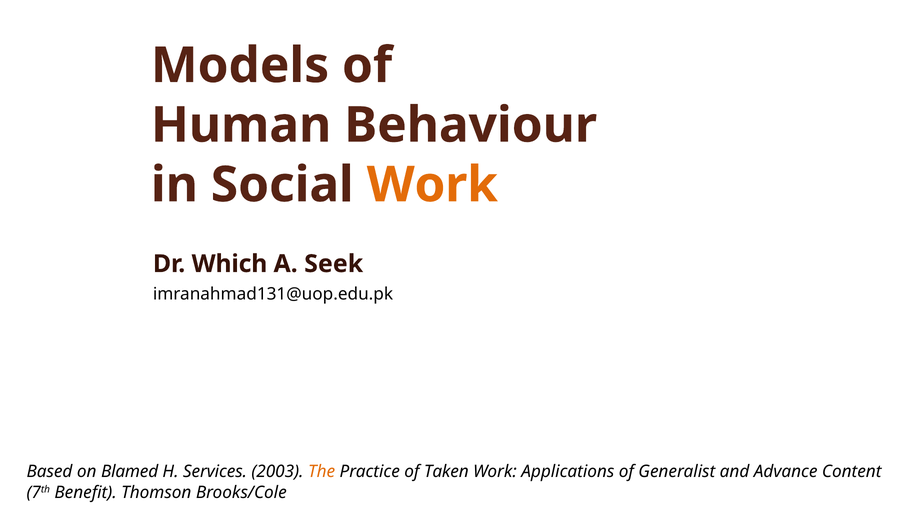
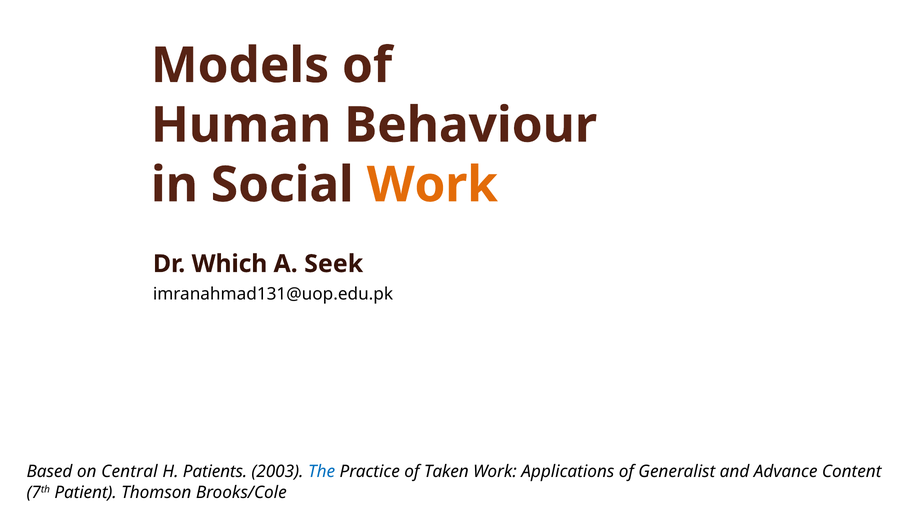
Blamed: Blamed -> Central
Services: Services -> Patients
The colour: orange -> blue
Benefit: Benefit -> Patient
